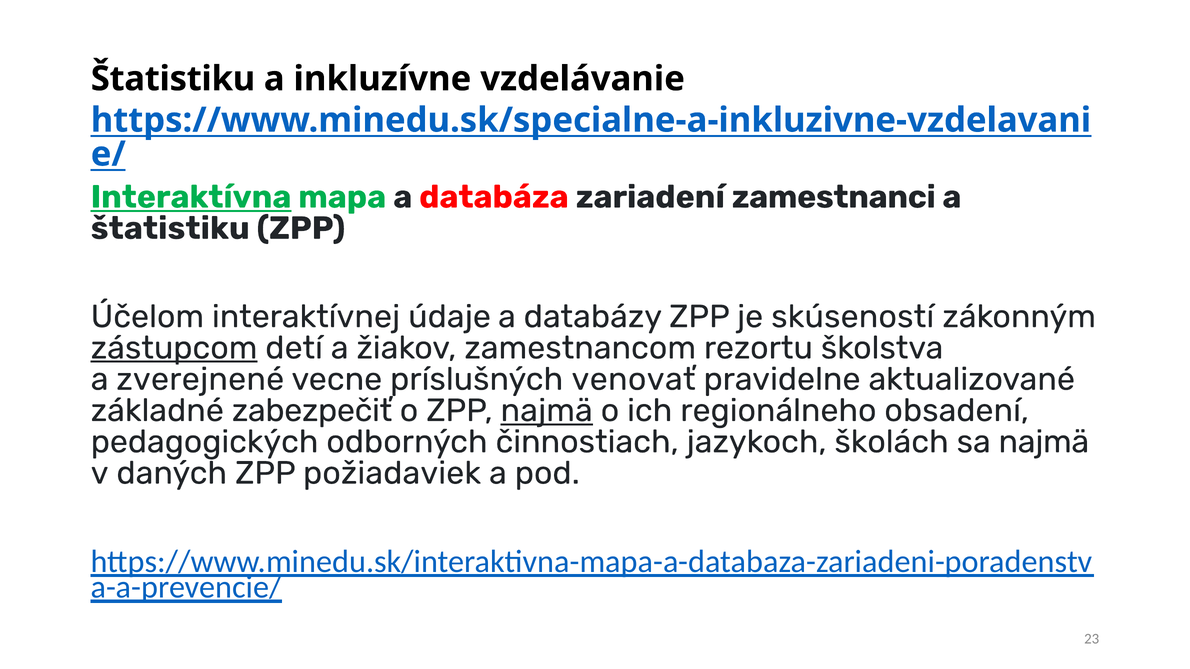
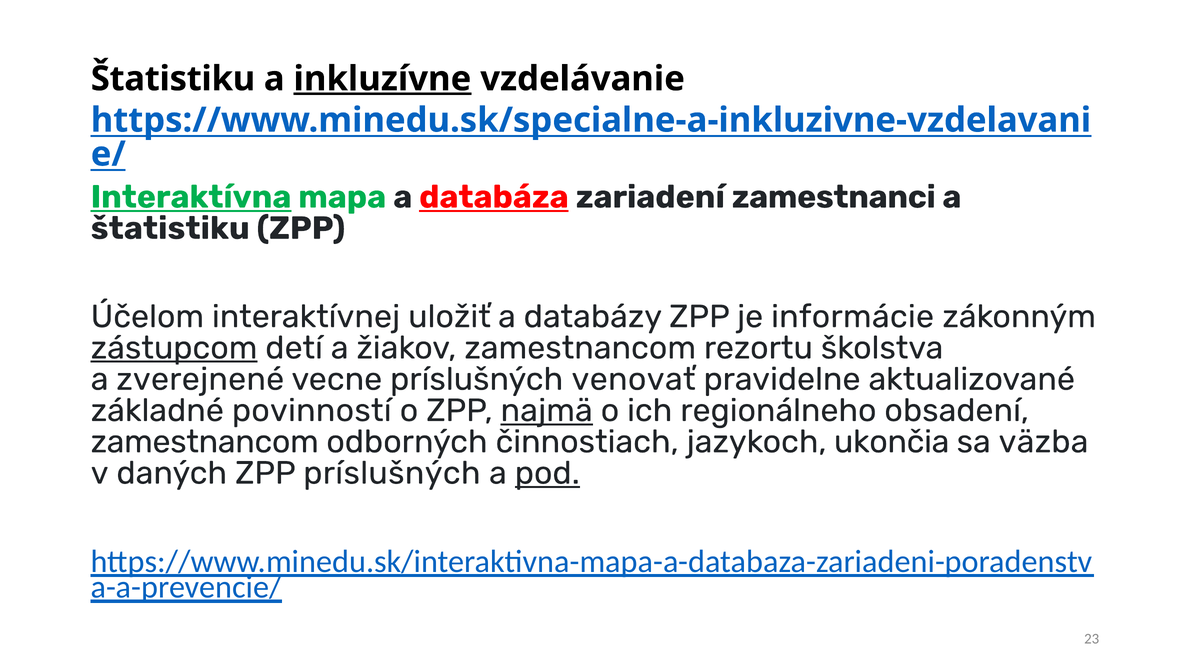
inkluzívne underline: none -> present
databáza underline: none -> present
údaje: údaje -> uložiť
skúseností: skúseností -> informácie
zabezpečiť: zabezpečiť -> povinností
pedagogických at (205, 442): pedagogických -> zamestnancom
školách: školách -> ukončia
sa najmä: najmä -> väzba
ZPP požiadaviek: požiadaviek -> príslušných
pod underline: none -> present
